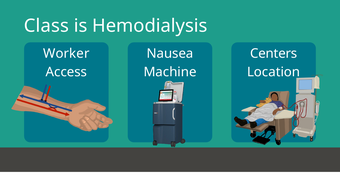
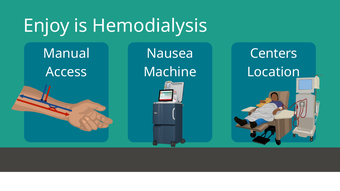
Class: Class -> Enjoy
Worker: Worker -> Manual
